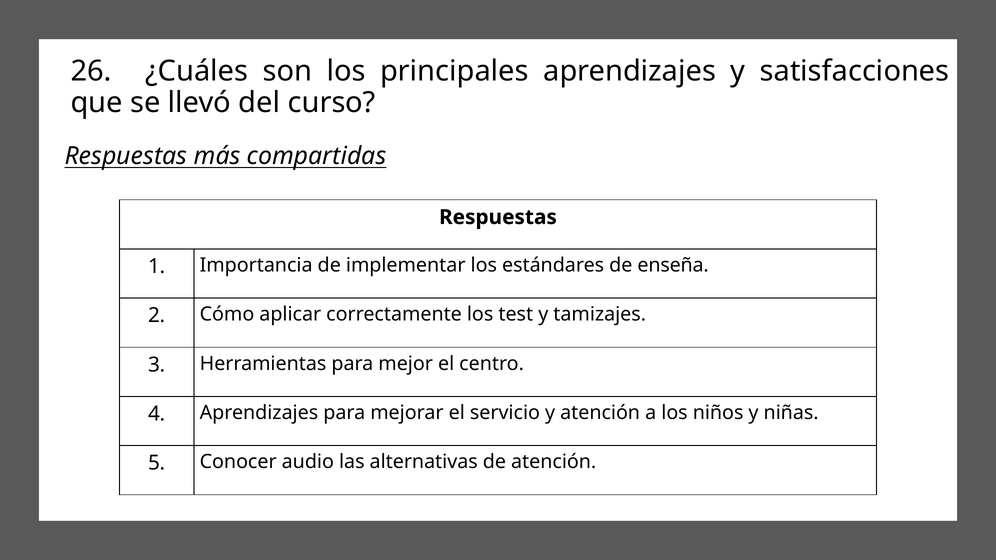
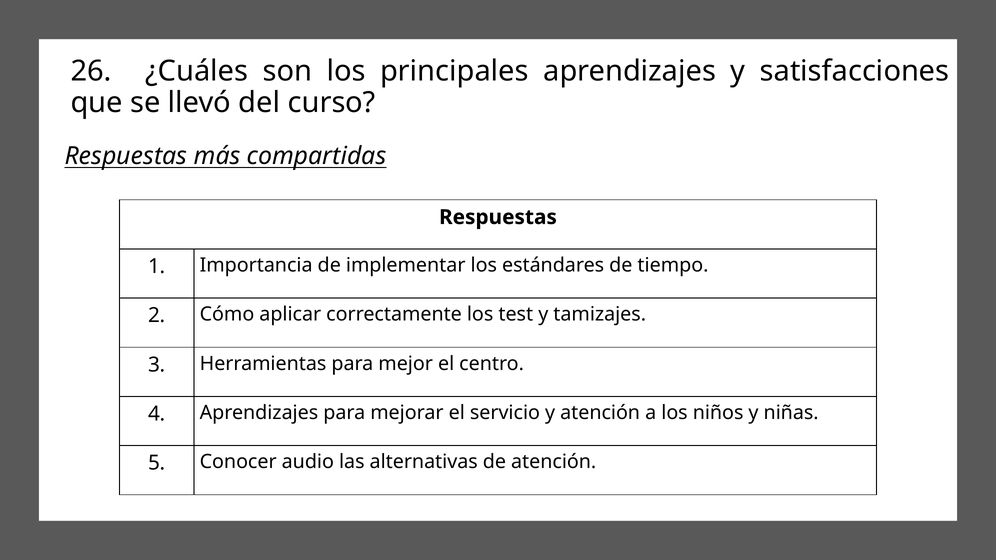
enseña: enseña -> tiempo
